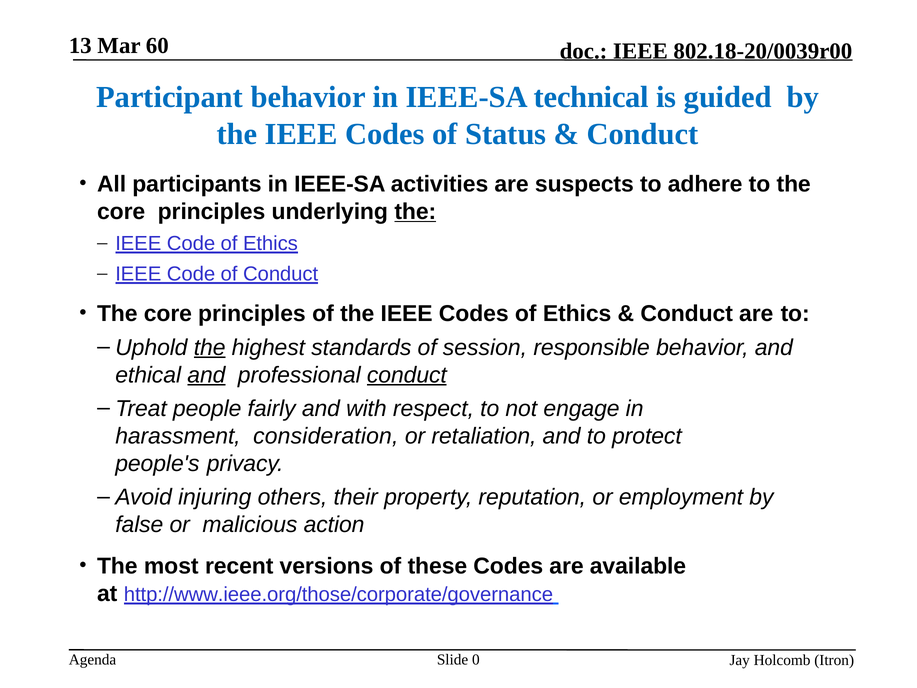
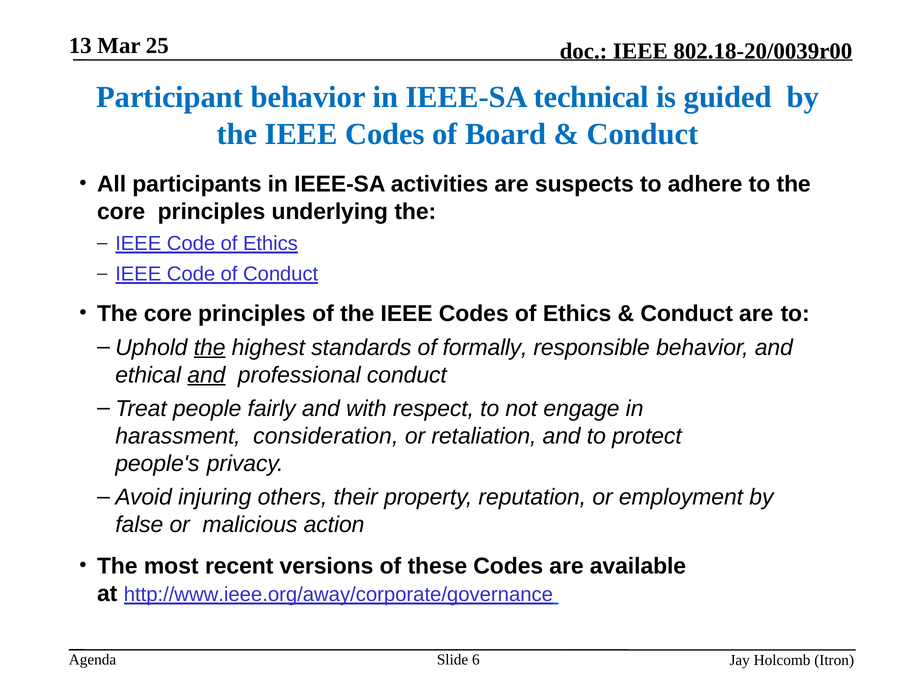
60: 60 -> 25
Status: Status -> Board
the at (415, 212) underline: present -> none
session: session -> formally
conduct at (407, 375) underline: present -> none
http://www.ieee.org/those/corporate/governance: http://www.ieee.org/those/corporate/governance -> http://www.ieee.org/away/corporate/governance
0: 0 -> 6
